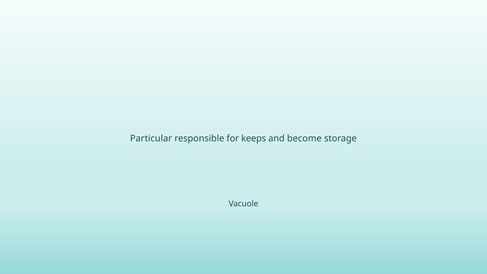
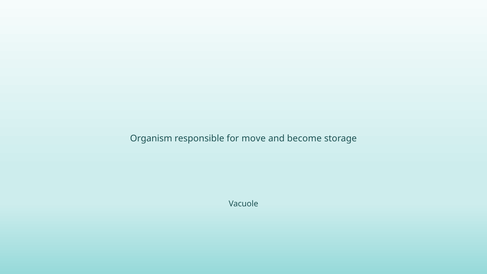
Particular: Particular -> Organism
keeps: keeps -> move
